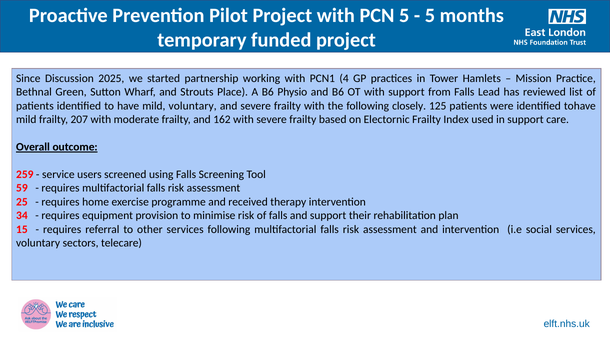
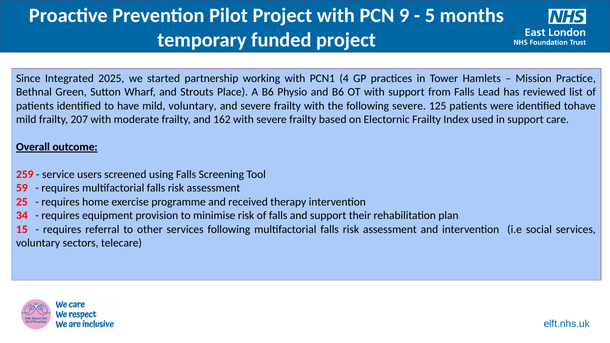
PCN 5: 5 -> 9
Discussion: Discussion -> Integrated
following closely: closely -> severe
